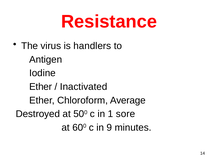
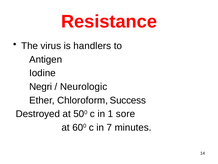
Ether at (41, 86): Ether -> Negri
Inactivated: Inactivated -> Neurologic
Average: Average -> Success
9: 9 -> 7
